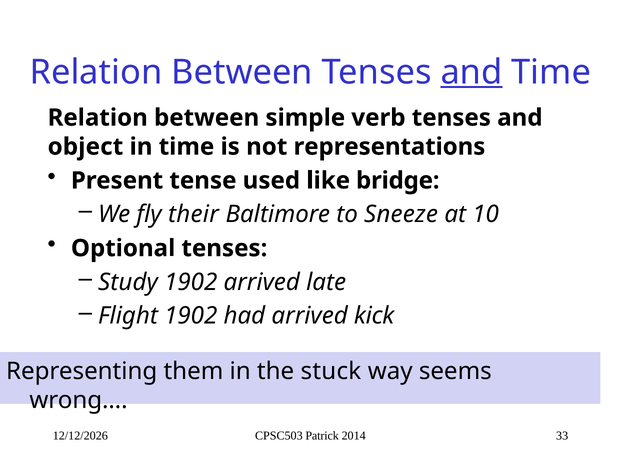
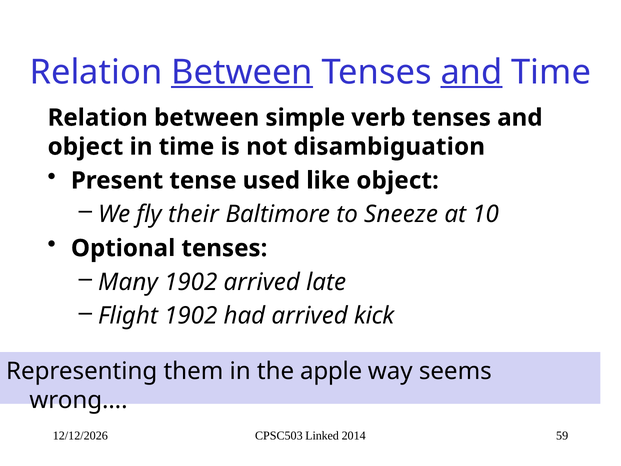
Between at (242, 72) underline: none -> present
representations: representations -> disambiguation
like bridge: bridge -> object
Study: Study -> Many
stuck: stuck -> apple
Patrick: Patrick -> Linked
33: 33 -> 59
